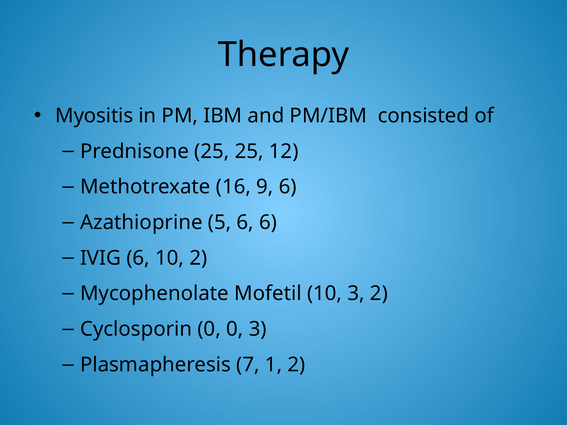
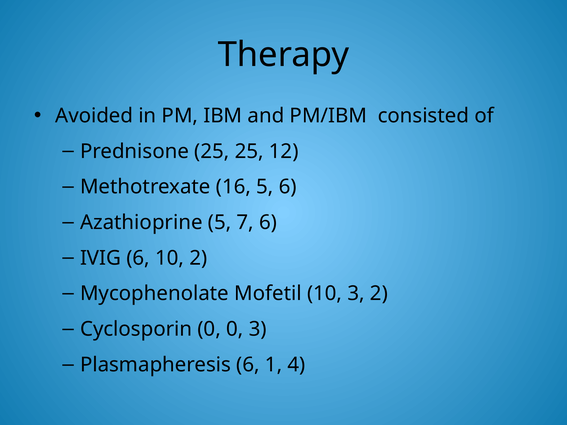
Myositis: Myositis -> Avoided
16 9: 9 -> 5
5 6: 6 -> 7
Plasmapheresis 7: 7 -> 6
1 2: 2 -> 4
